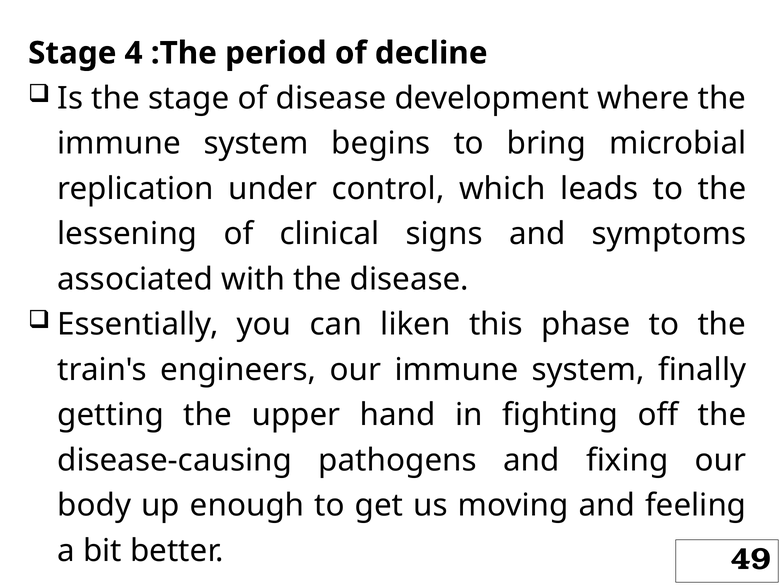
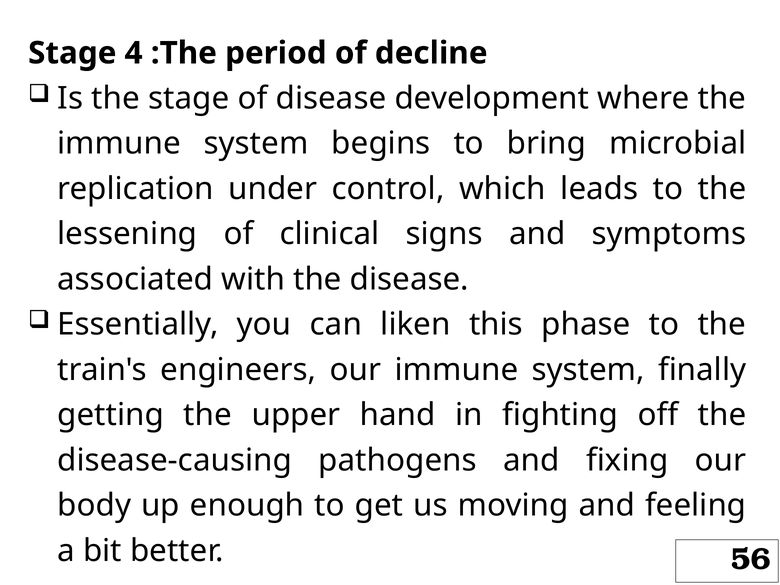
49: 49 -> 56
